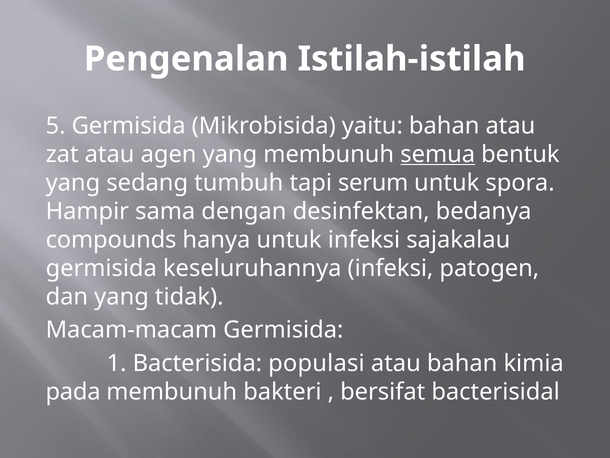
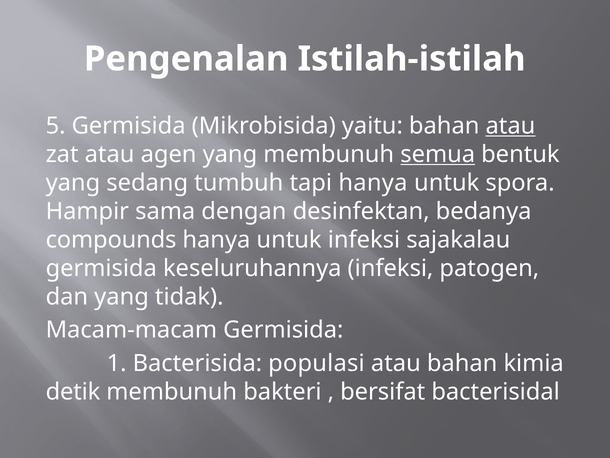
atau at (510, 126) underline: none -> present
tapi serum: serum -> hanya
pada: pada -> detik
